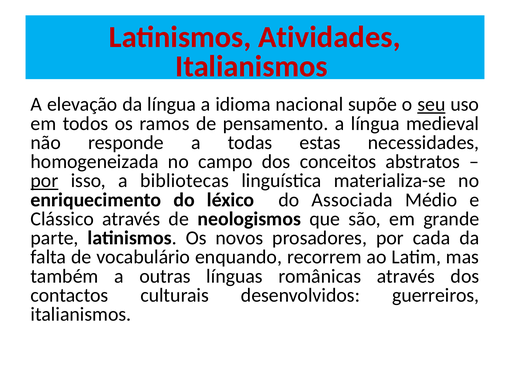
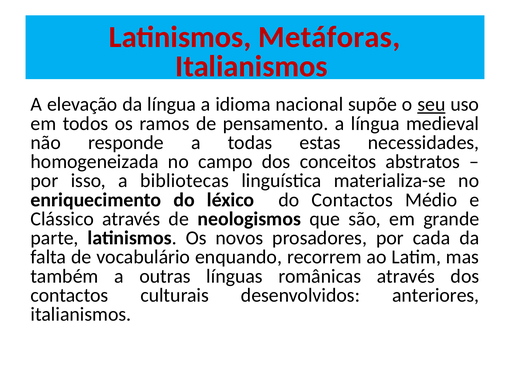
Atividades: Atividades -> Metáforas
por at (44, 181) underline: present -> none
do Associada: Associada -> Contactos
guerreiros: guerreiros -> anteriores
